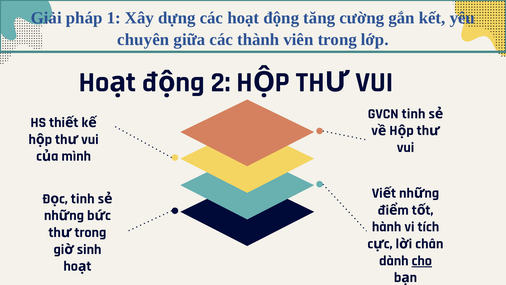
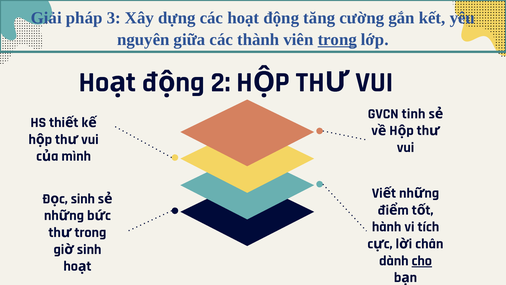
1: 1 -> 3
chuyên: chuyên -> nguyên
trong at (337, 39) underline: none -> present
tinh at (83, 198): tinh -> sinh
